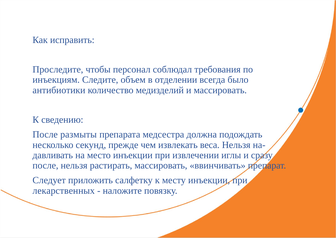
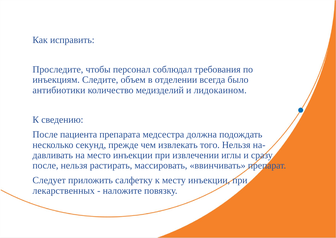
и массировать: массировать -> лидокаином
размыты: размыты -> пациента
веса: веса -> того
